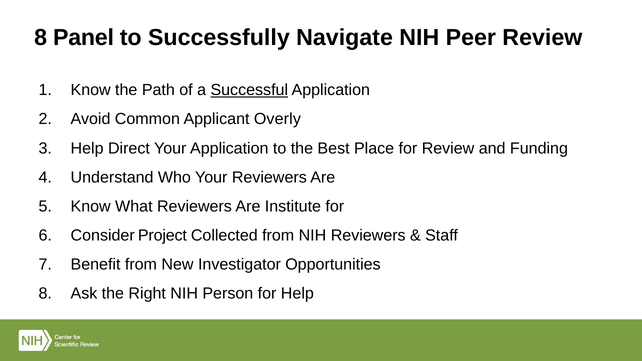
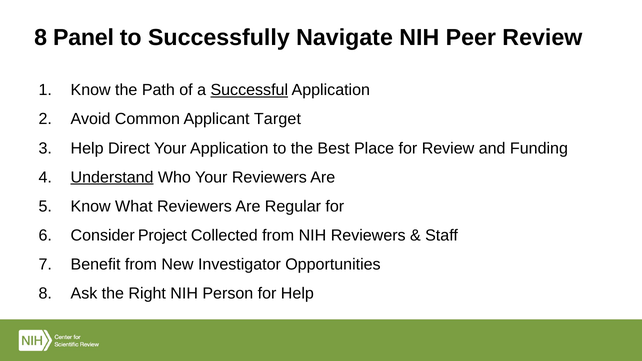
Overly: Overly -> Target
Understand underline: none -> present
Institute: Institute -> Regular
